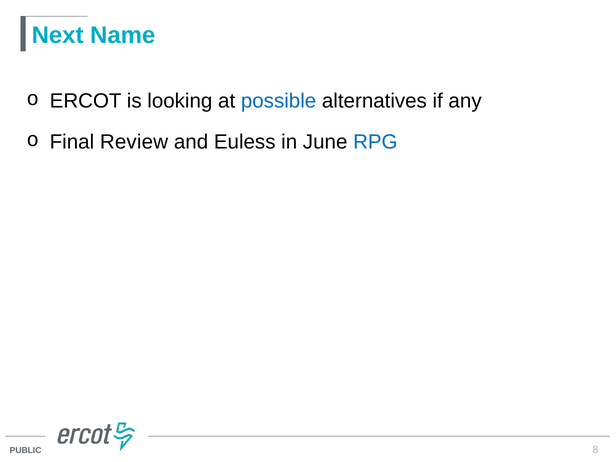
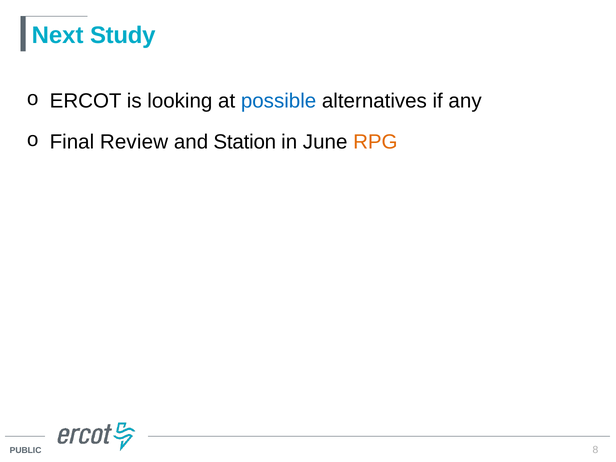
Name: Name -> Study
Euless: Euless -> Station
RPG colour: blue -> orange
